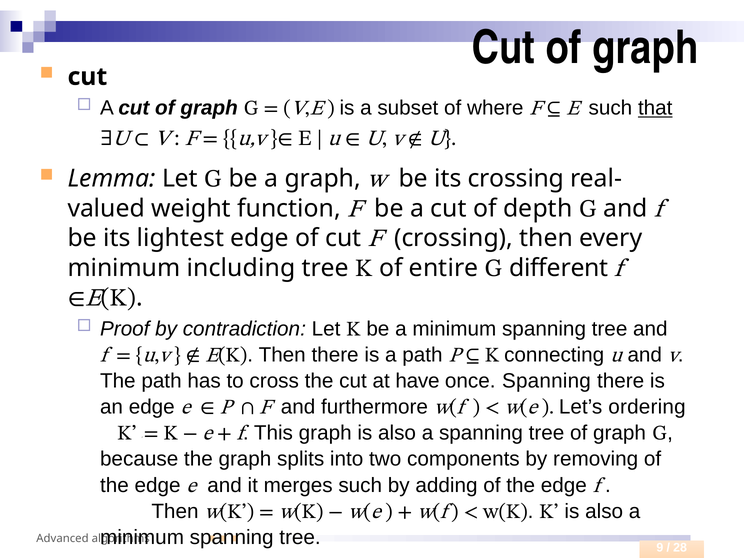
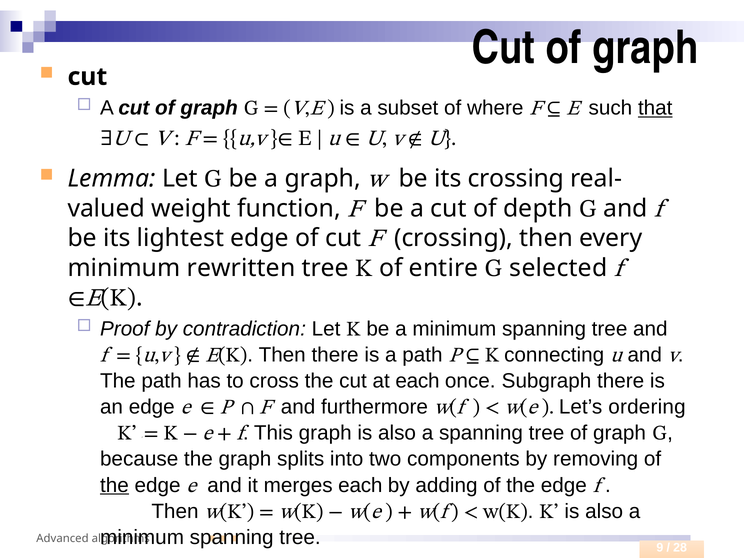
including: including -> rewritten
different: different -> selected
at have: have -> each
Spanning at (546, 381): Spanning -> Subgraph
the at (114, 485) underline: none -> present
merges such: such -> each
